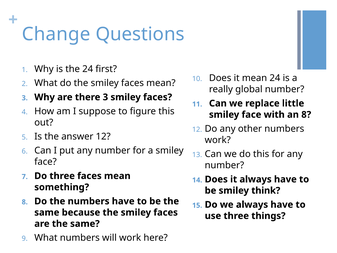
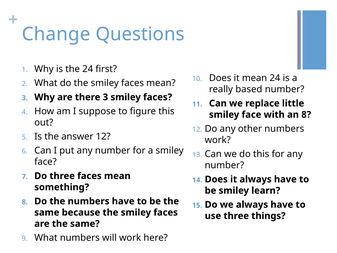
global: global -> based
think: think -> learn
